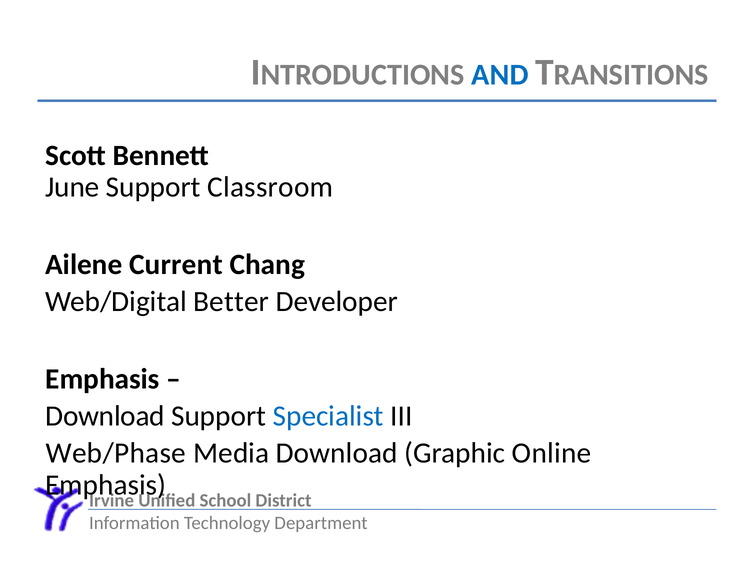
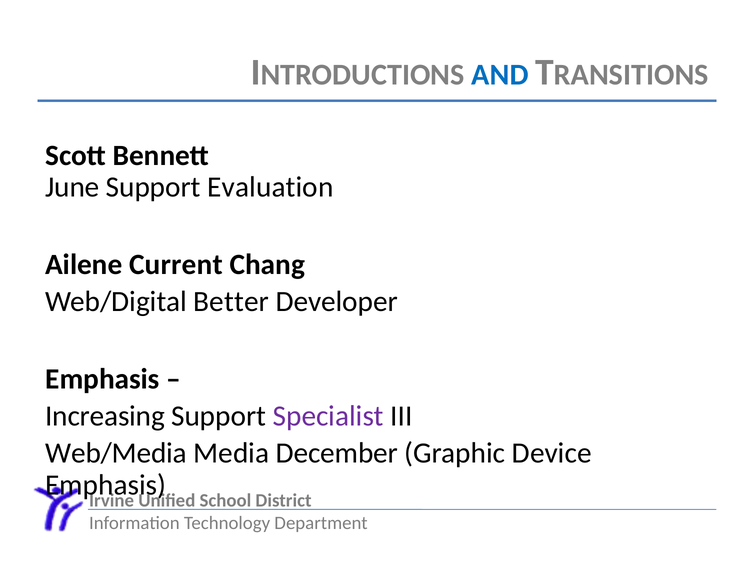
Classroom: Classroom -> Evaluation
Download at (105, 416): Download -> Increasing
Specialist colour: blue -> purple
Web/Phase: Web/Phase -> Web/Media
Media Download: Download -> December
Online: Online -> Device
